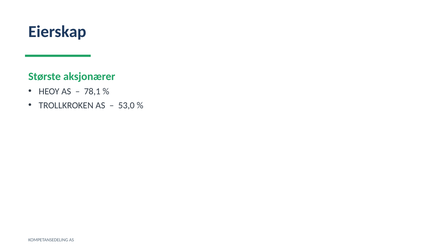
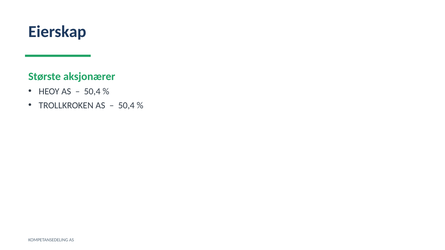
78,1 at (92, 92): 78,1 -> 50,4
53,0 at (126, 105): 53,0 -> 50,4
